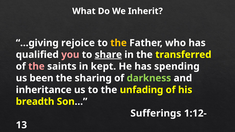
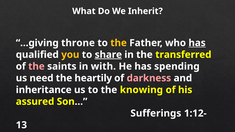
rejoice: rejoice -> throne
has at (197, 43) underline: none -> present
you colour: pink -> yellow
kept: kept -> with
been: been -> need
sharing: sharing -> heartily
darkness colour: light green -> pink
unfading: unfading -> knowing
breadth: breadth -> assured
